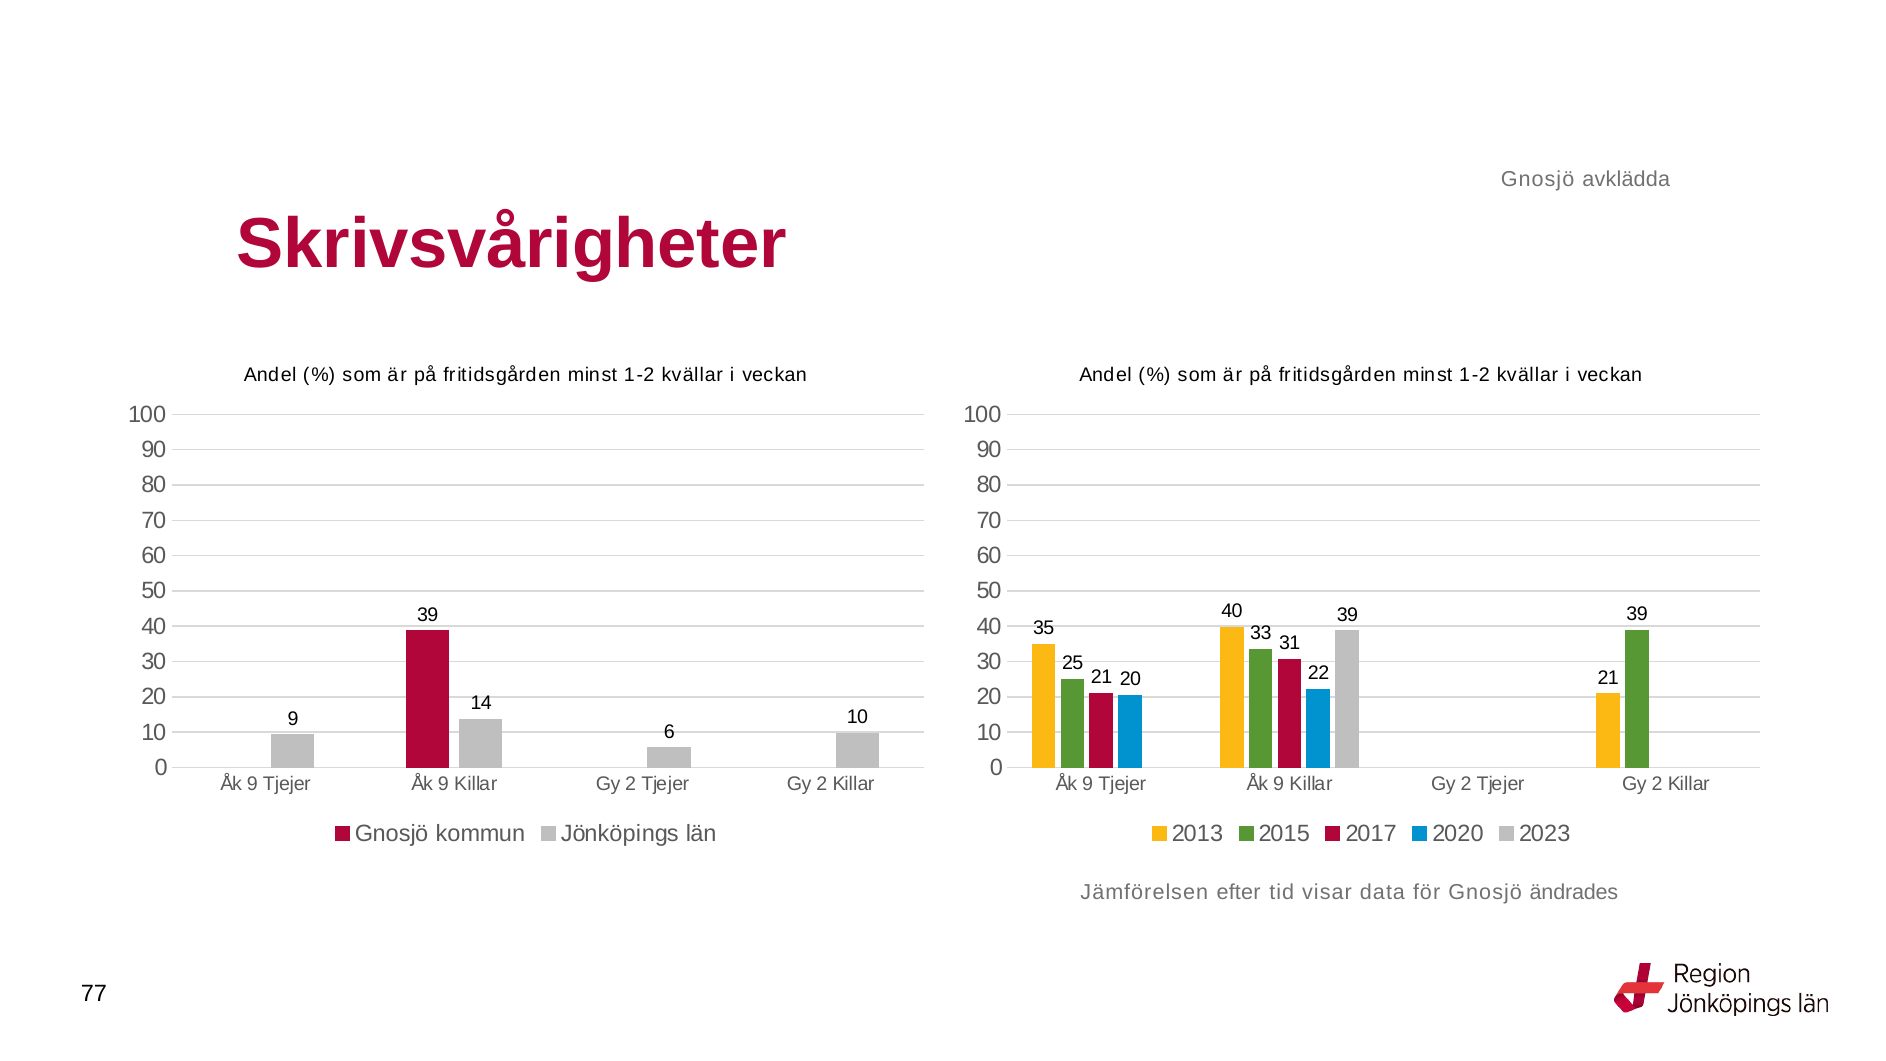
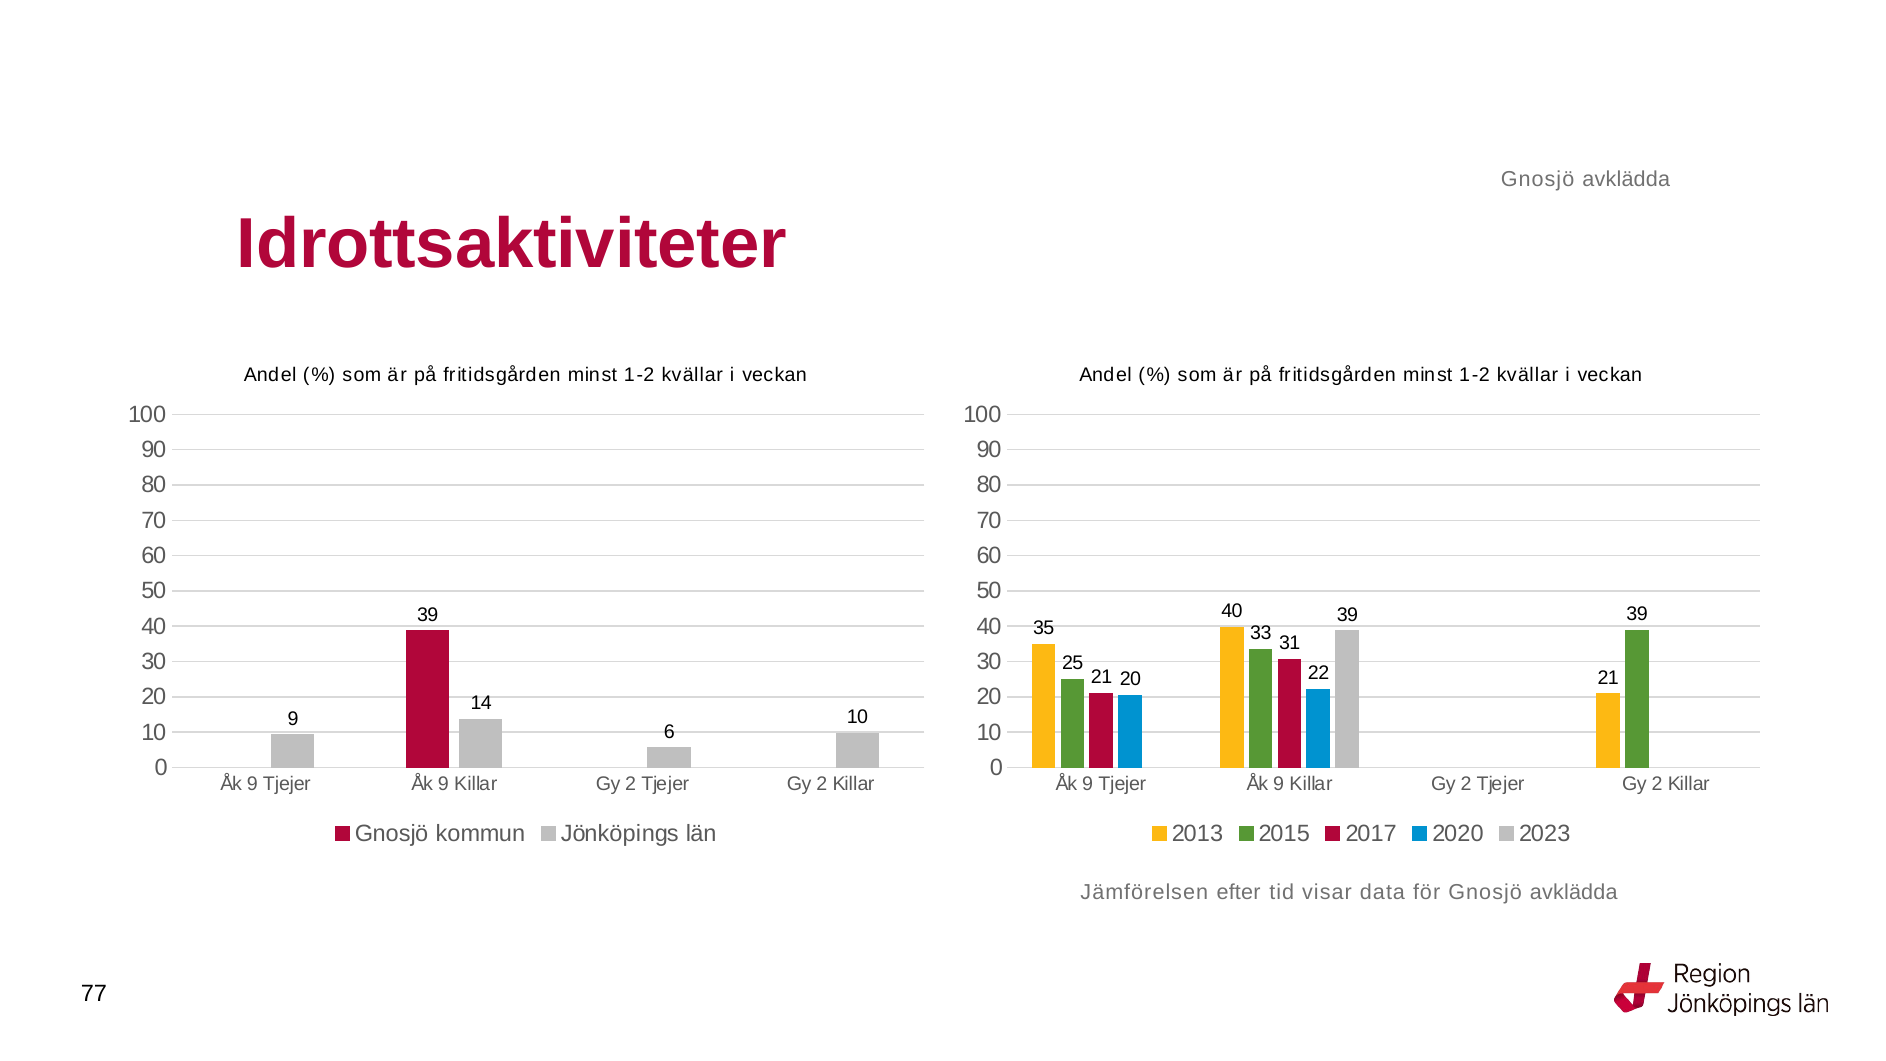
Skrivsvårigheter: Skrivsvårigheter -> Idrottsaktiviteter
för Gnosjö ändrades: ändrades -> avklädda
